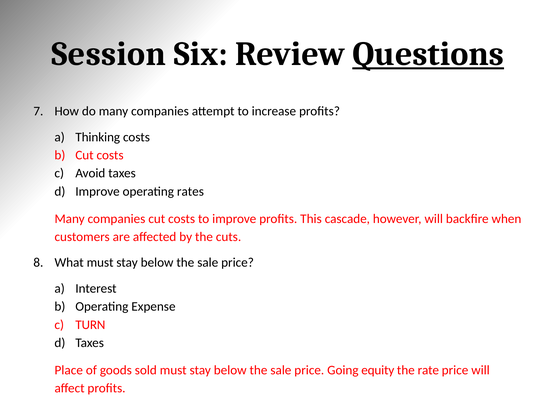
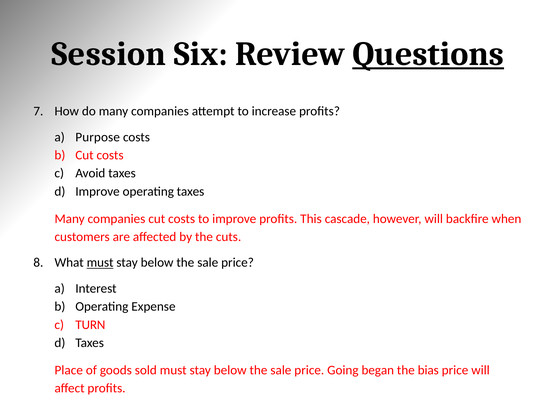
Thinking: Thinking -> Purpose
operating rates: rates -> taxes
must at (100, 263) underline: none -> present
equity: equity -> began
rate: rate -> bias
